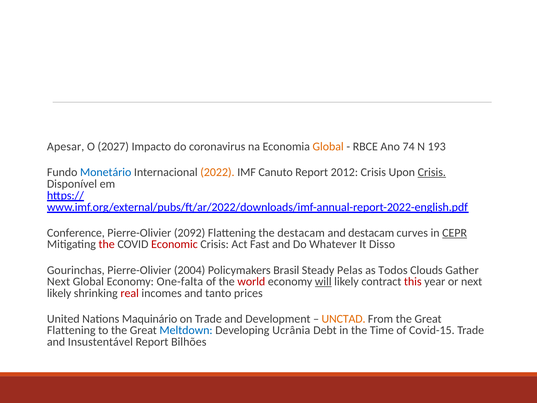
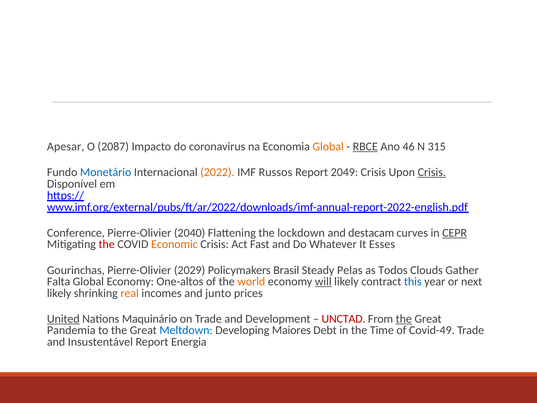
2027: 2027 -> 2087
RBCE underline: none -> present
74: 74 -> 46
193: 193 -> 315
Canuto: Canuto -> Russos
2012: 2012 -> 2049
2092: 2092 -> 2040
the destacam: destacam -> lockdown
Economic colour: red -> orange
Disso: Disso -> Esses
2004: 2004 -> 2029
Next at (59, 281): Next -> Falta
One-falta: One-falta -> One-altos
world colour: red -> orange
this colour: red -> blue
real colour: red -> orange
tanto: tanto -> junto
United underline: none -> present
UNCTAD colour: orange -> red
the at (404, 319) underline: none -> present
Flattening at (71, 330): Flattening -> Pandemia
Ucrânia: Ucrânia -> Maiores
Covid-15: Covid-15 -> Covid-49
Bilhões: Bilhões -> Energia
